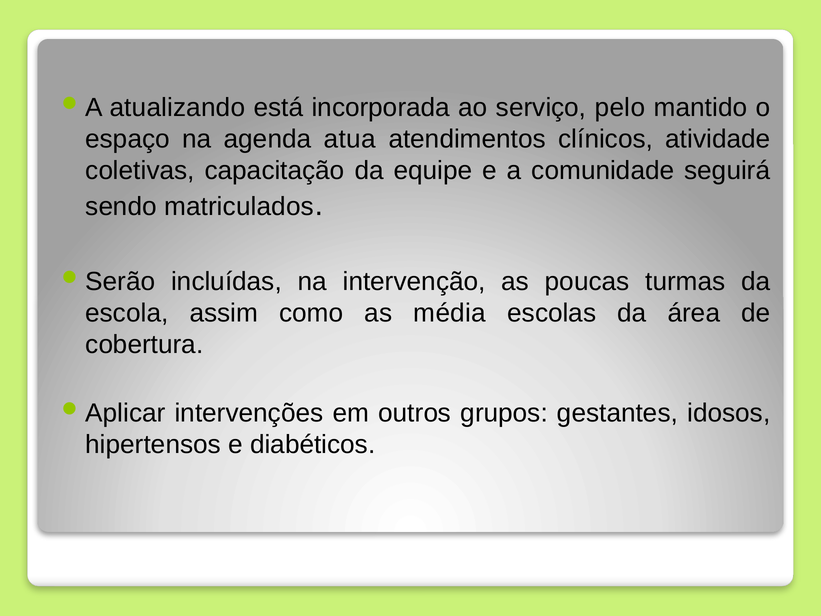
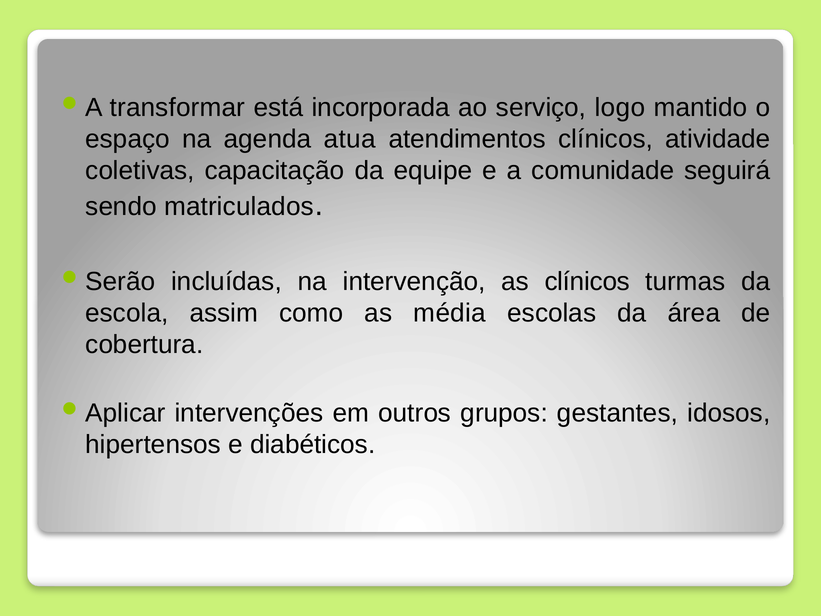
atualizando: atualizando -> transformar
pelo: pelo -> logo
as poucas: poucas -> clínicos
